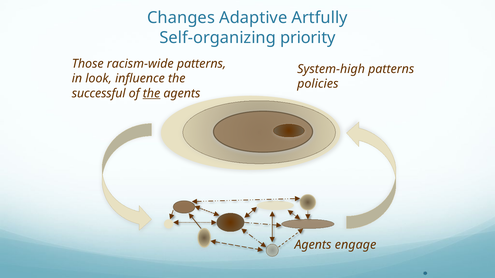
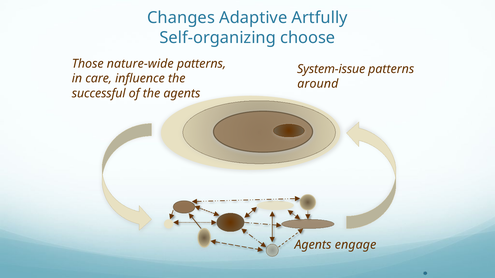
priority: priority -> choose
racism-wide: racism-wide -> nature-wide
System-high: System-high -> System-issue
look: look -> care
policies: policies -> around
the at (152, 93) underline: present -> none
